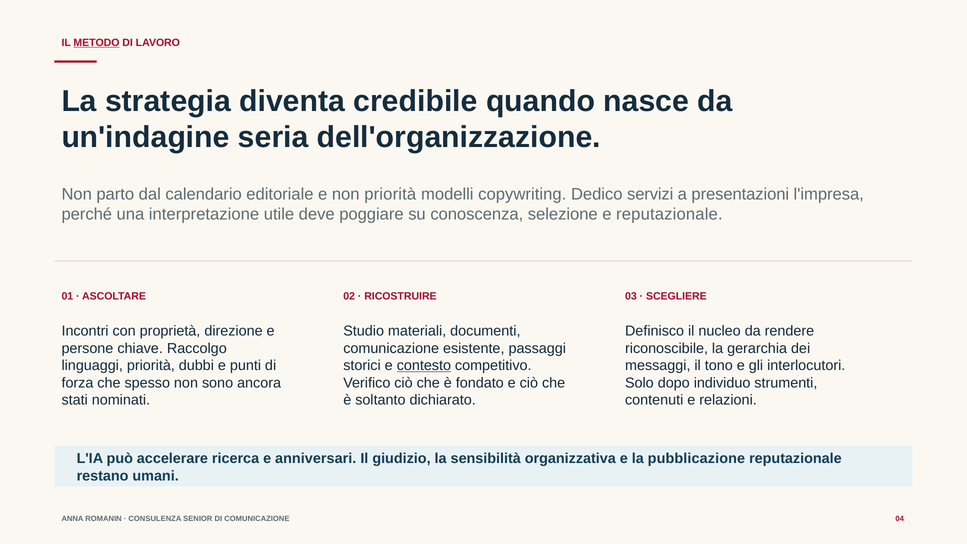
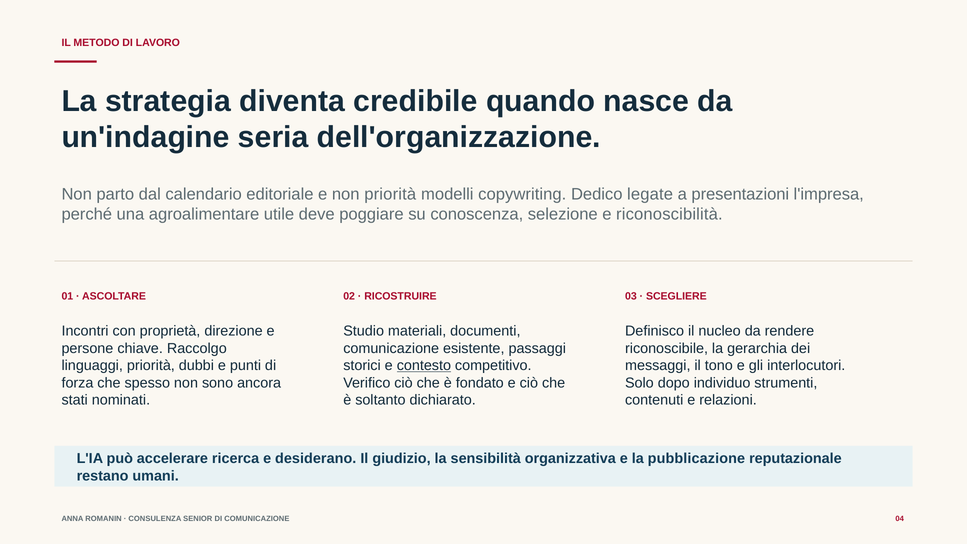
METODO underline: present -> none
servizi: servizi -> legate
interpretazione: interpretazione -> agroalimentare
e reputazionale: reputazionale -> riconoscibilità
anniversari: anniversari -> desiderano
